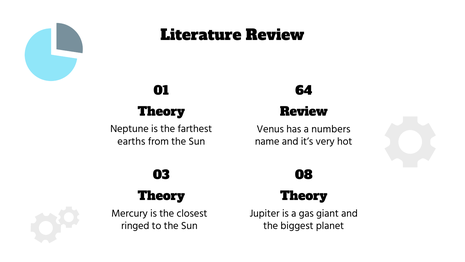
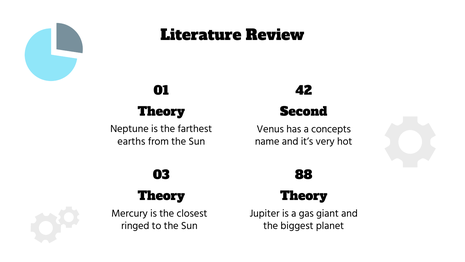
64: 64 -> 42
Review at (304, 112): Review -> Second
numbers: numbers -> concepts
08: 08 -> 88
